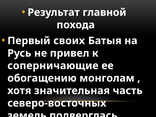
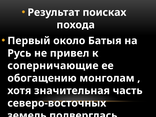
главной: главной -> поисках
своих: своих -> около
